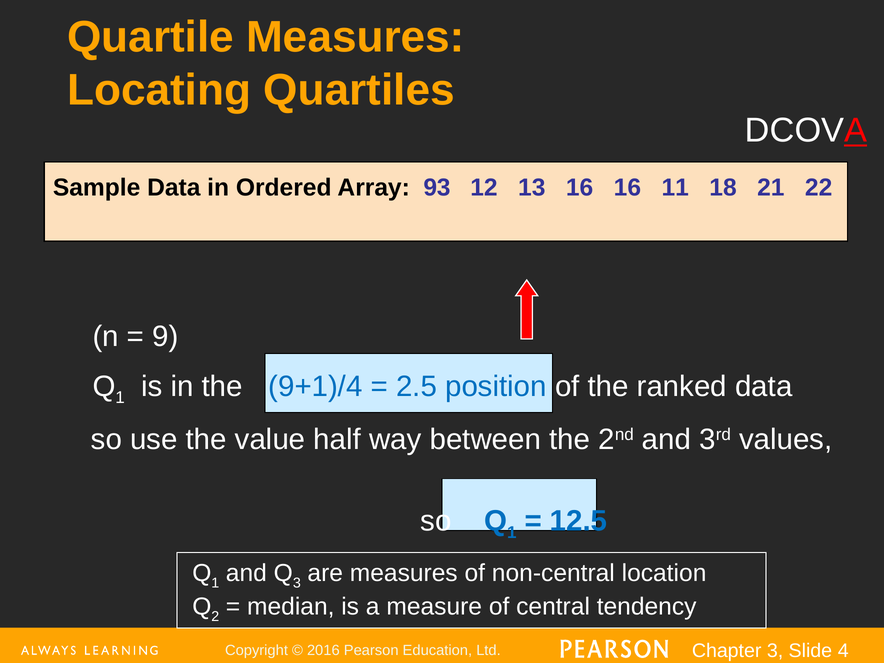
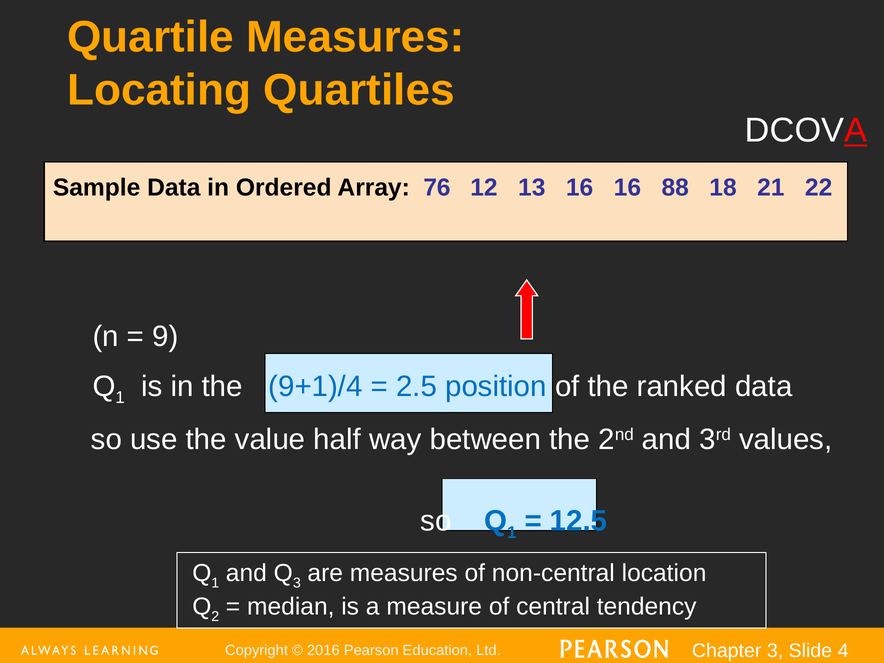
93: 93 -> 76
11: 11 -> 88
